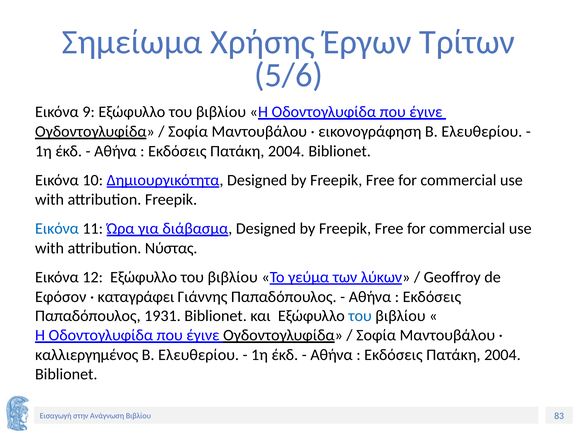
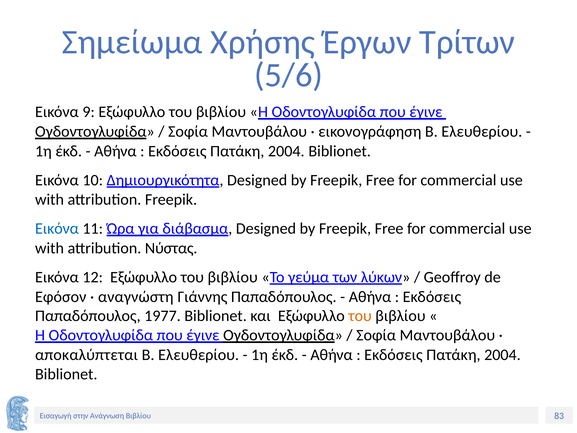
καταγράφει: καταγράφει -> αναγνώστη
1931: 1931 -> 1977
του at (360, 316) colour: blue -> orange
καλλιεργημένος: καλλιεργημένος -> αποκαλύπτεται
